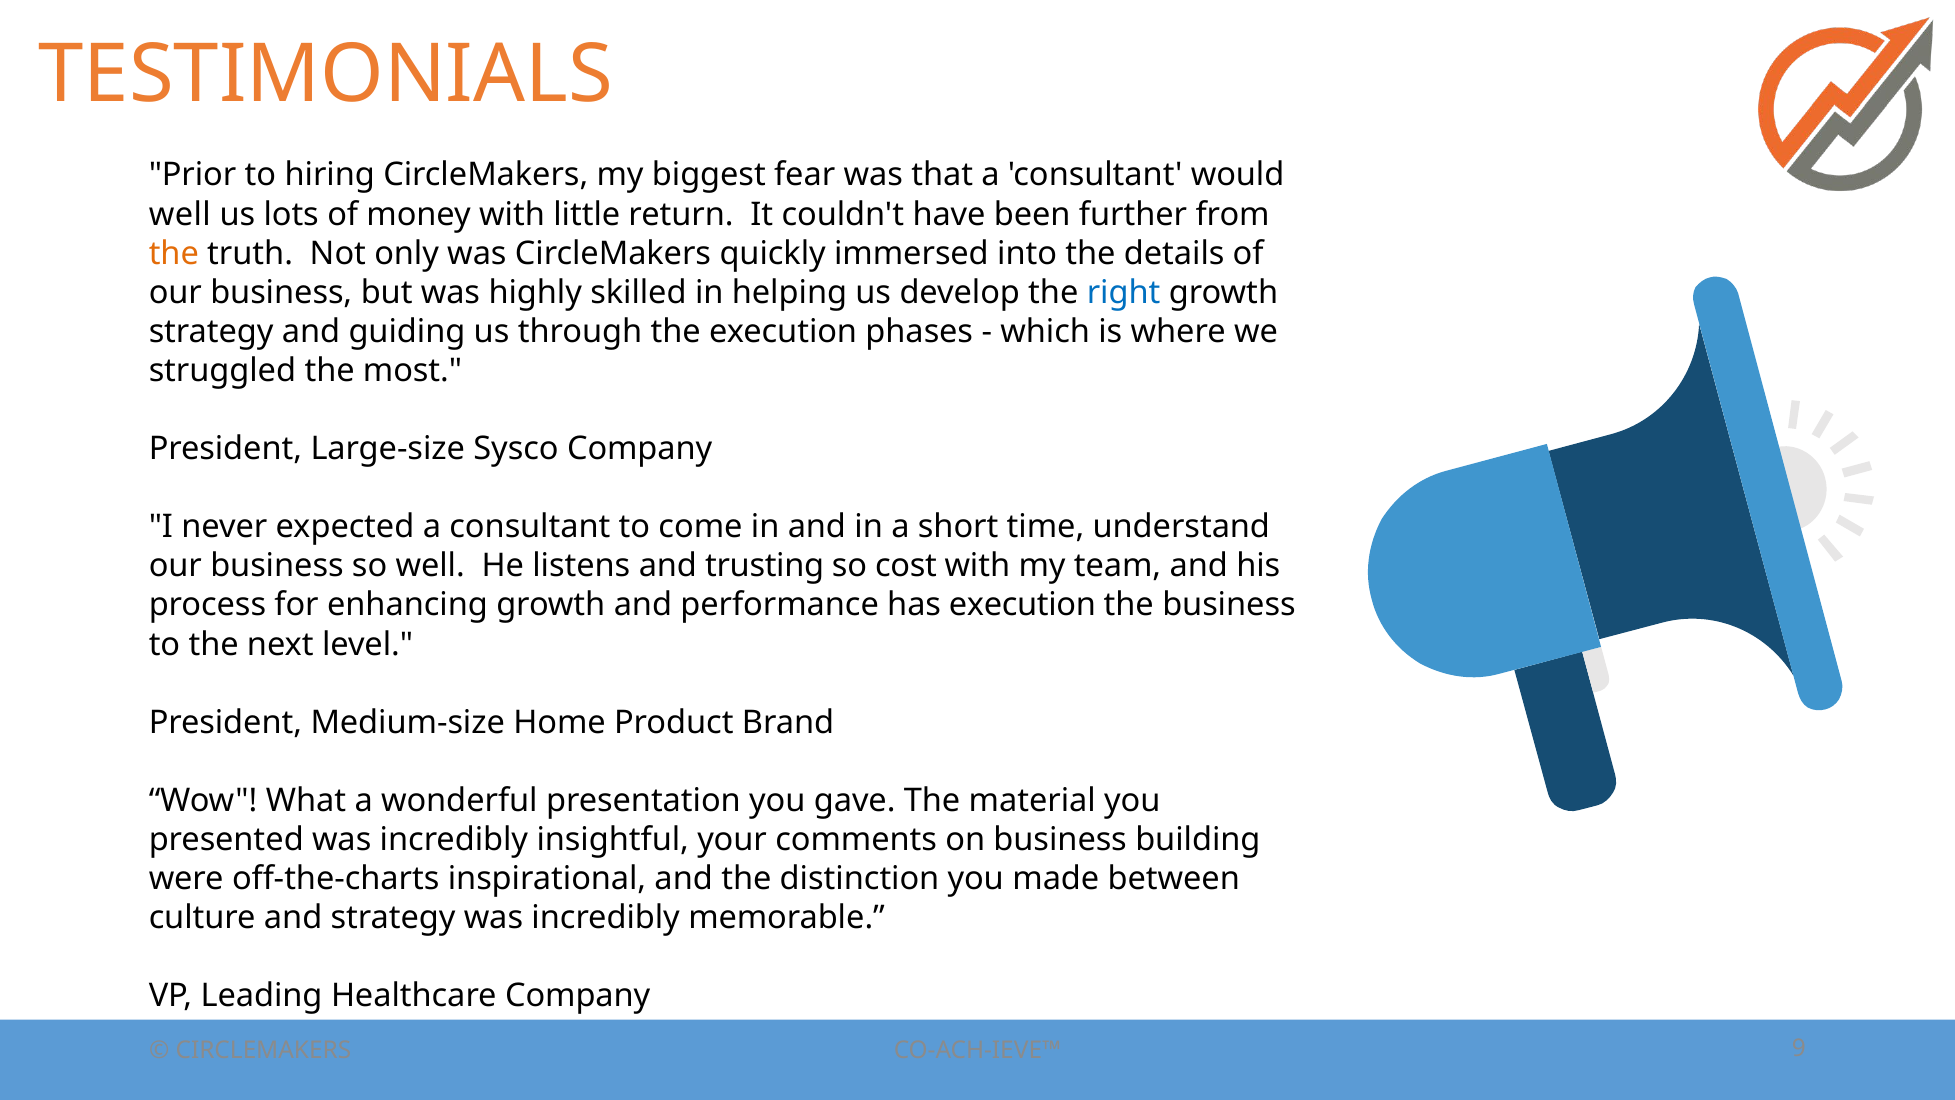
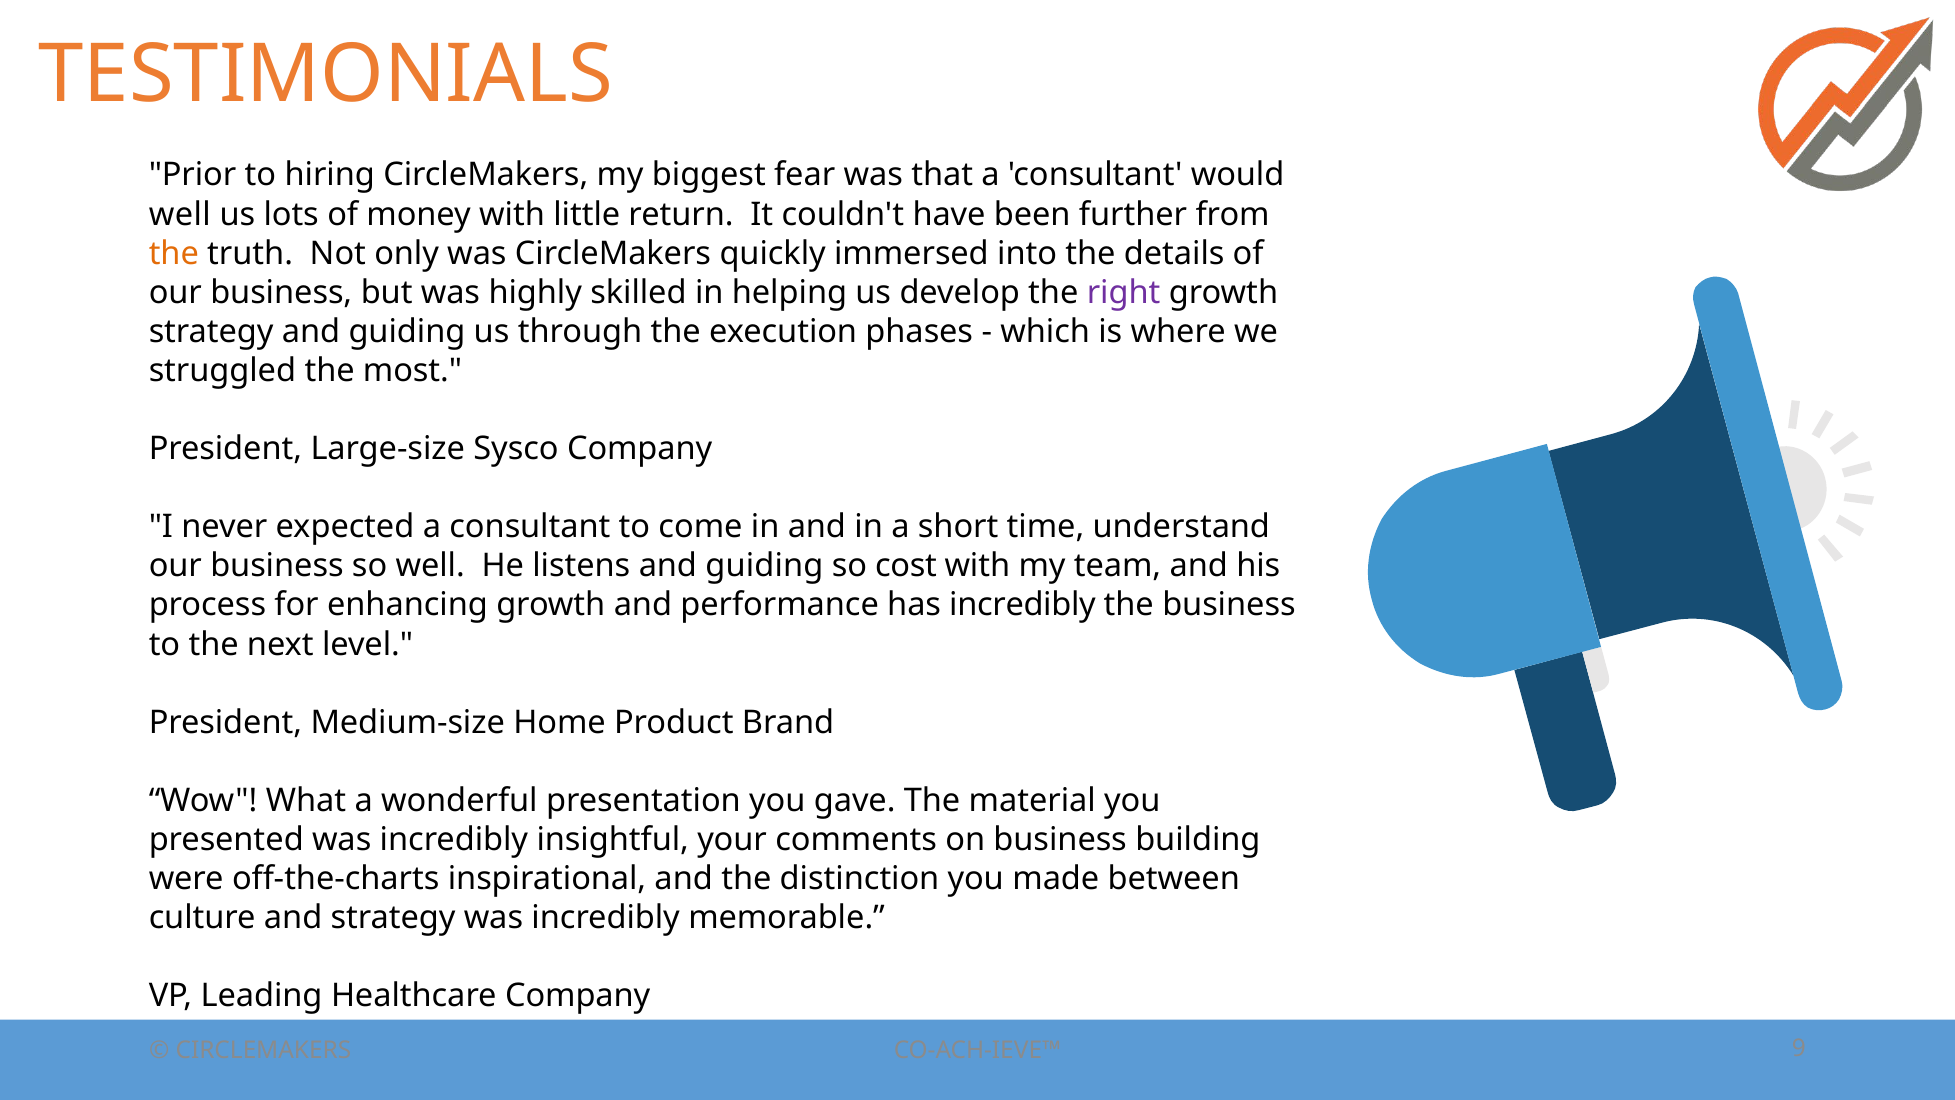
right colour: blue -> purple
listens and trusting: trusting -> guiding
has execution: execution -> incredibly
